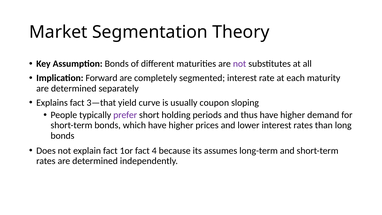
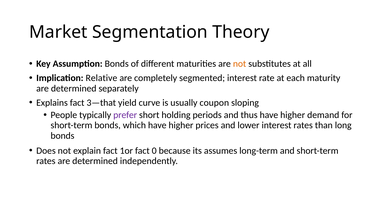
not at (240, 64) colour: purple -> orange
Forward: Forward -> Relative
4: 4 -> 0
